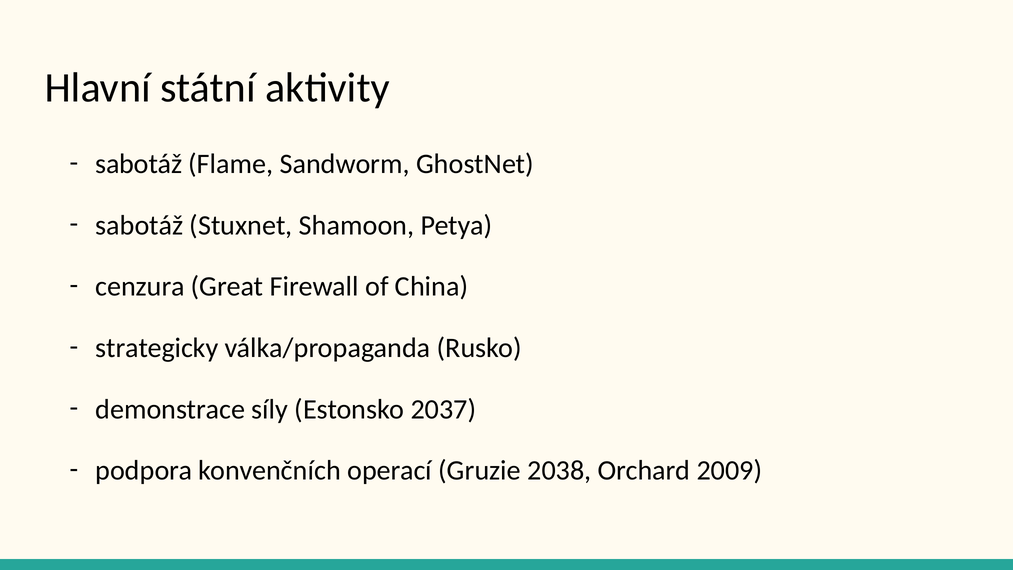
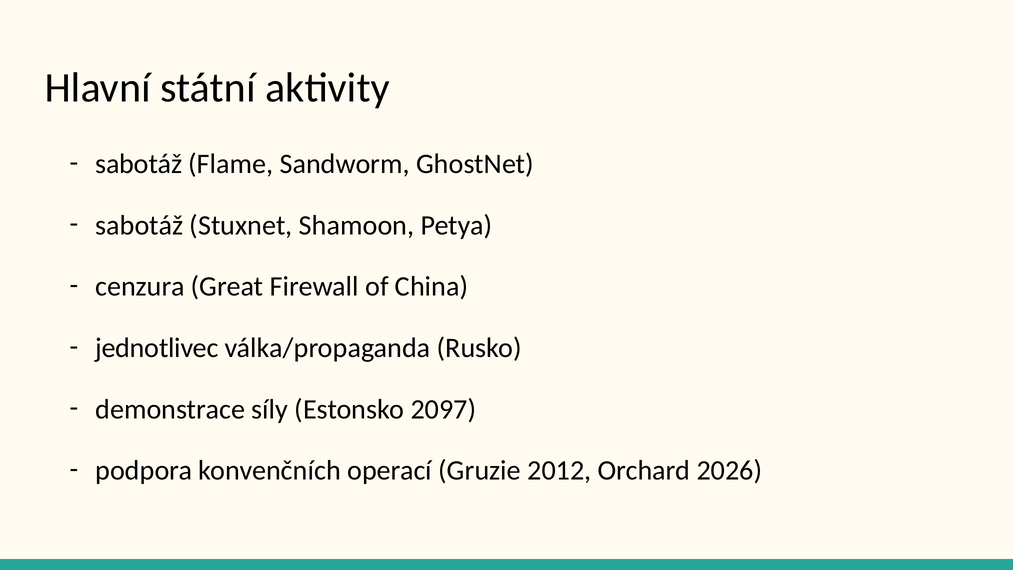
strategicky: strategicky -> jednotlivec
2037: 2037 -> 2097
2038: 2038 -> 2012
2009: 2009 -> 2026
